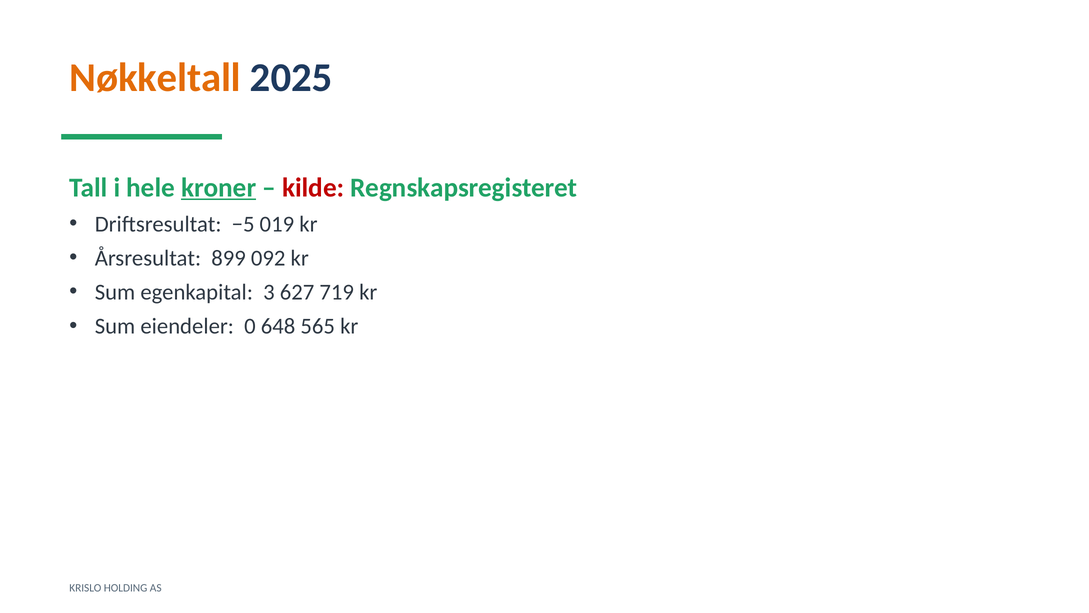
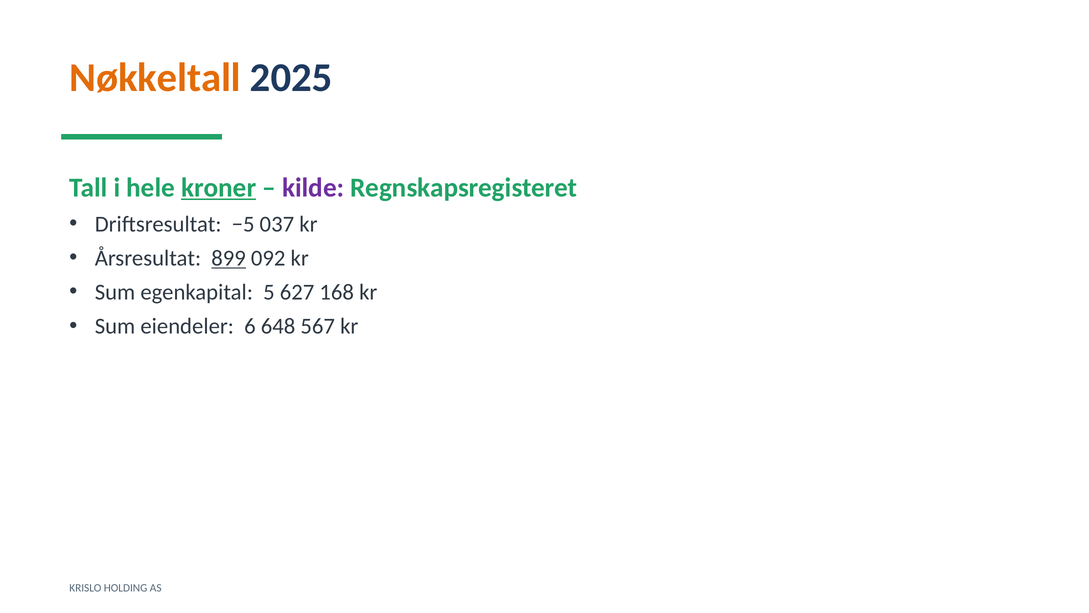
kilde colour: red -> purple
019: 019 -> 037
899 underline: none -> present
3: 3 -> 5
719: 719 -> 168
0: 0 -> 6
565: 565 -> 567
